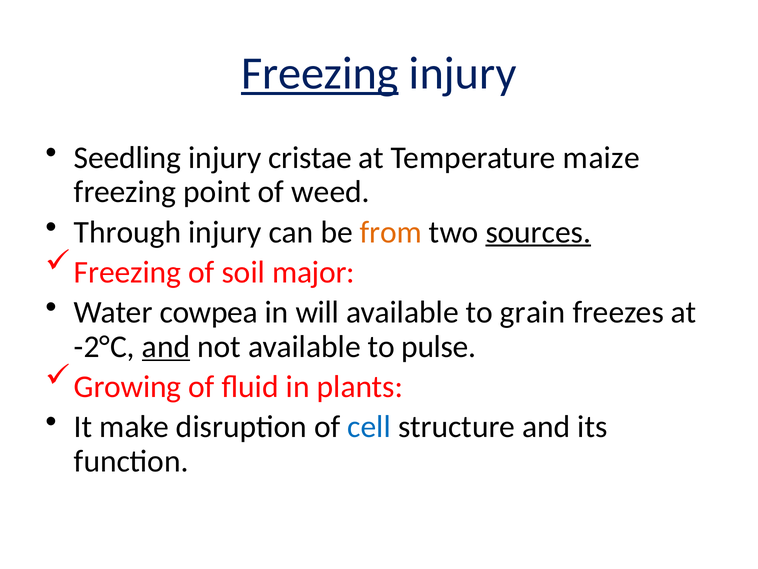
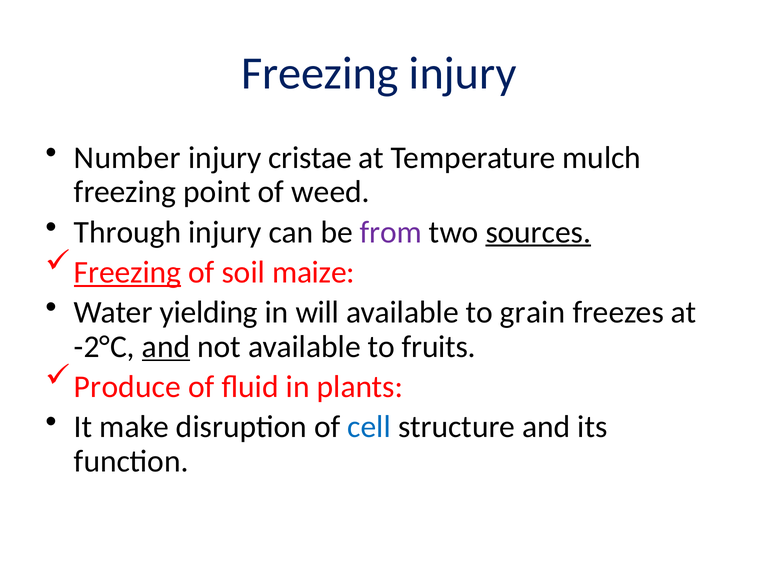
Freezing at (320, 73) underline: present -> none
Seedling: Seedling -> Number
maize: maize -> mulch
from colour: orange -> purple
Freezing at (128, 272) underline: none -> present
major: major -> maize
cowpea: cowpea -> yielding
pulse: pulse -> fruits
Growing: Growing -> Produce
